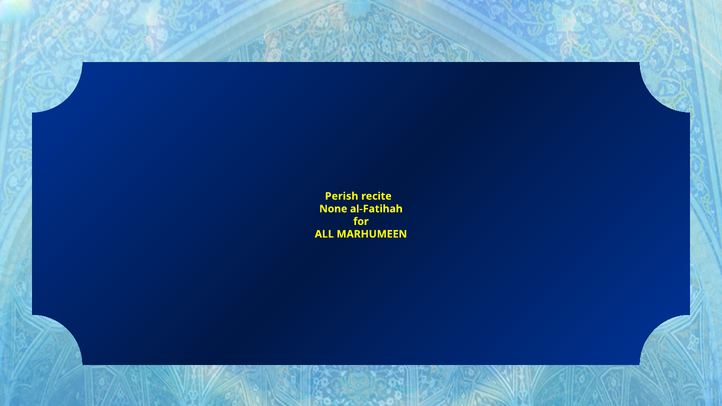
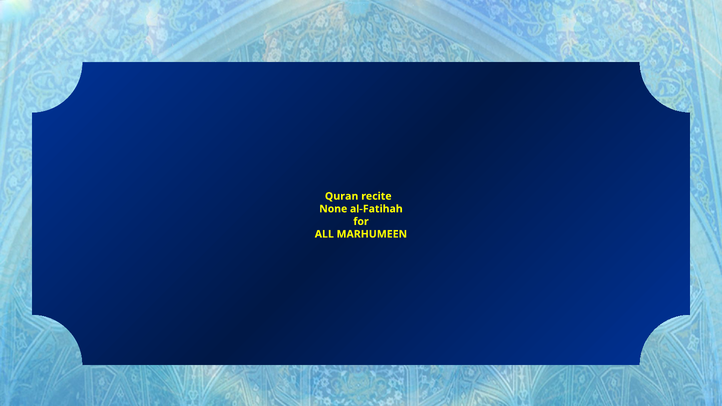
Perish: Perish -> Quran
